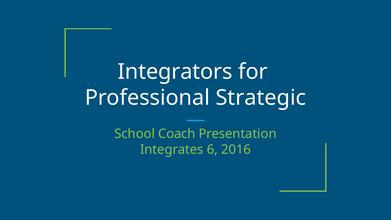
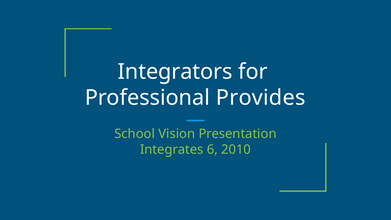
Strategic: Strategic -> Provides
Coach: Coach -> Vision
2016: 2016 -> 2010
